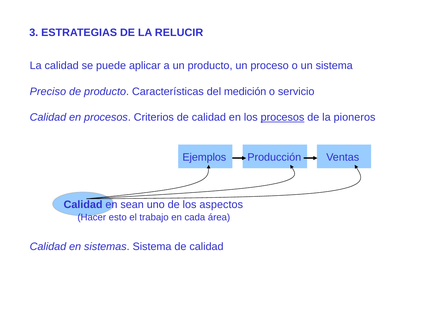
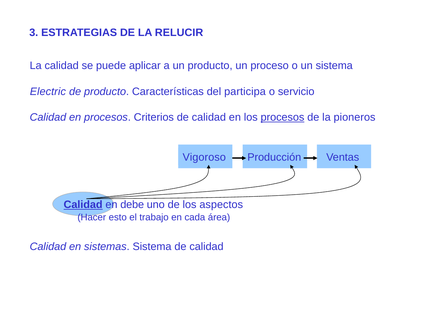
Preciso: Preciso -> Electric
medición: medición -> participa
Ejemplos: Ejemplos -> Vigoroso
Calidad at (83, 205) underline: none -> present
sean: sean -> debe
